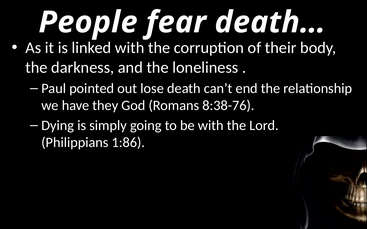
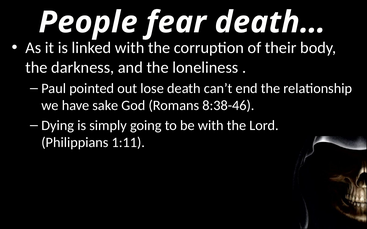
they: they -> sake
8:38-76: 8:38-76 -> 8:38-46
1:86: 1:86 -> 1:11
